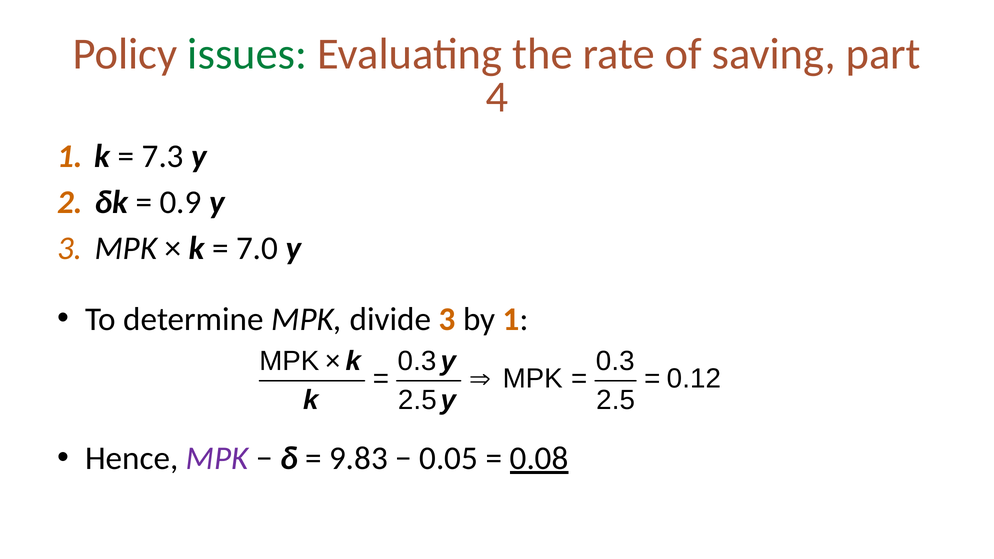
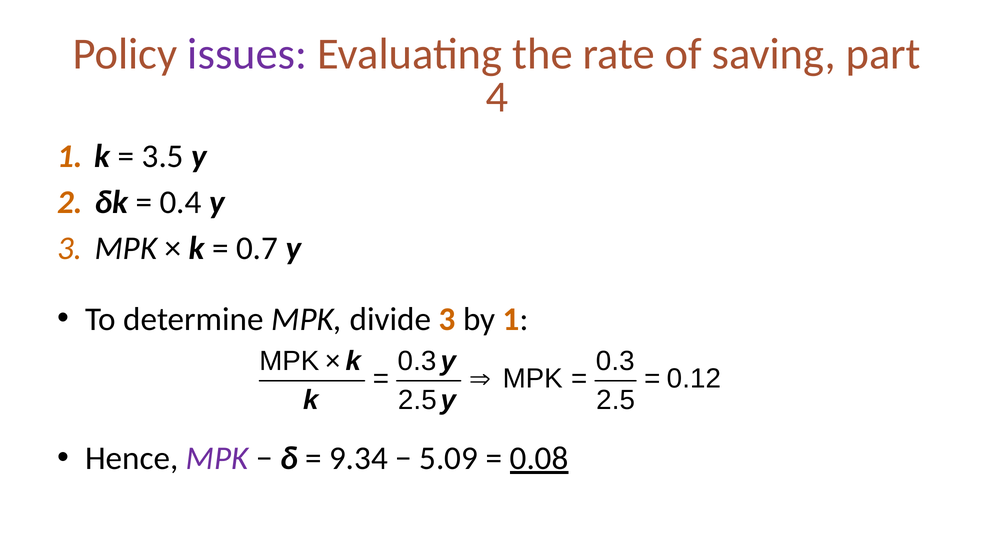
issues colour: green -> purple
7.3: 7.3 -> 3.5
0.9: 0.9 -> 0.4
7.0: 7.0 -> 0.7
9.83: 9.83 -> 9.34
0.05: 0.05 -> 5.09
